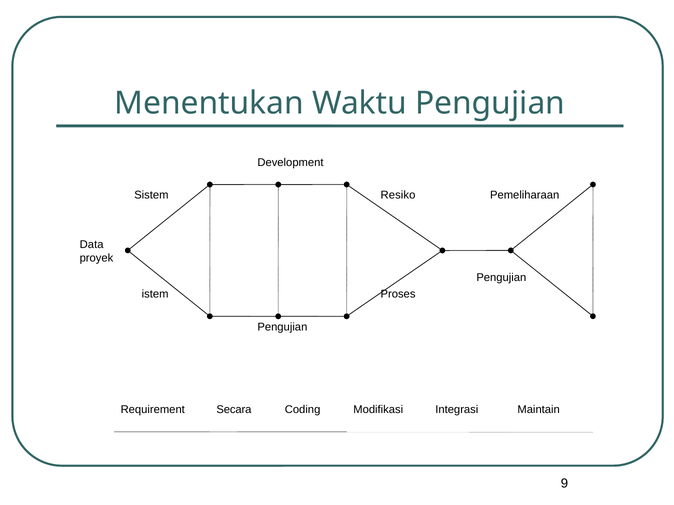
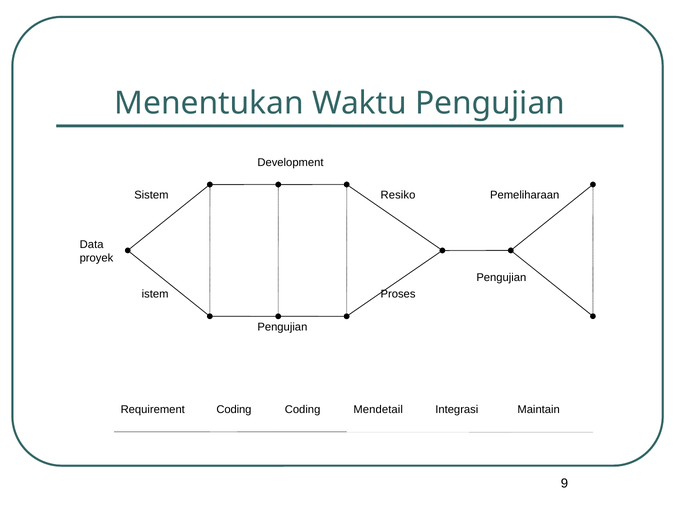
Requirement Secara: Secara -> Coding
Modifikasi: Modifikasi -> Mendetail
